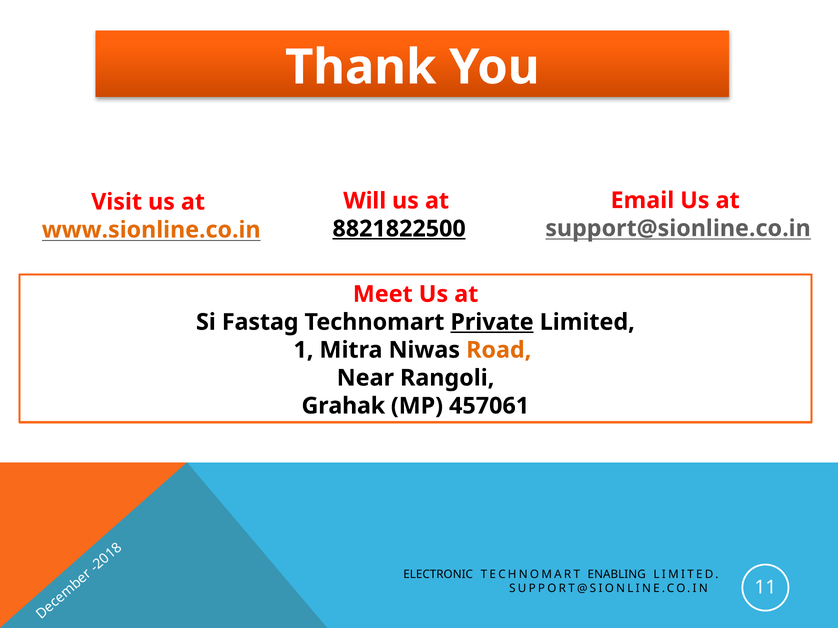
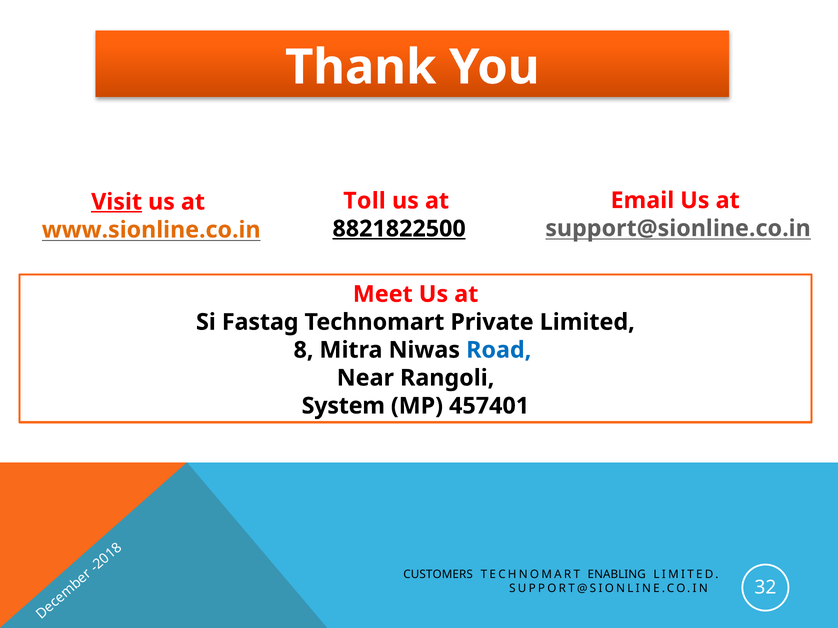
Will: Will -> Toll
Visit underline: none -> present
Private underline: present -> none
1 at (303, 350): 1 -> 8
Road colour: orange -> blue
Grahak: Grahak -> System
457061: 457061 -> 457401
ELECTRONIC: ELECTRONIC -> CUSTOMERS
11: 11 -> 32
